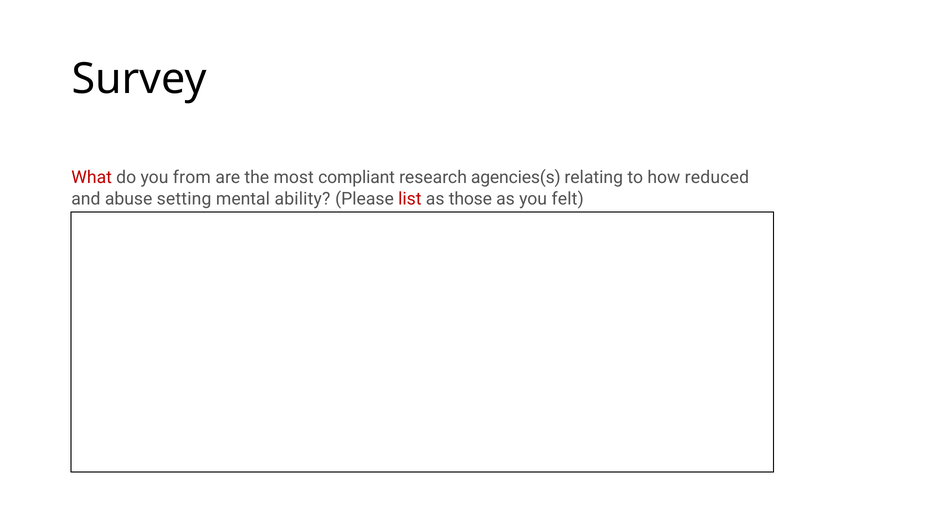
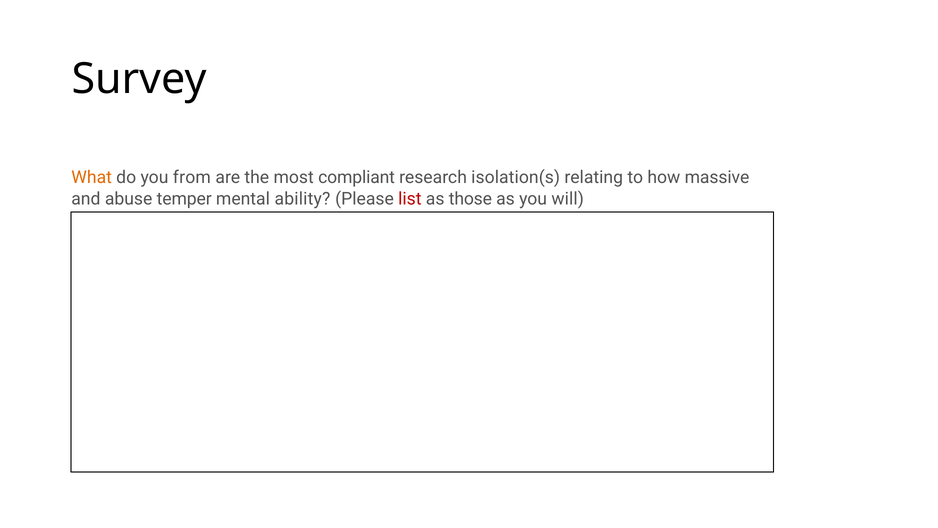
What colour: red -> orange
agencies(s: agencies(s -> isolation(s
reduced: reduced -> massive
setting: setting -> temper
felt: felt -> will
